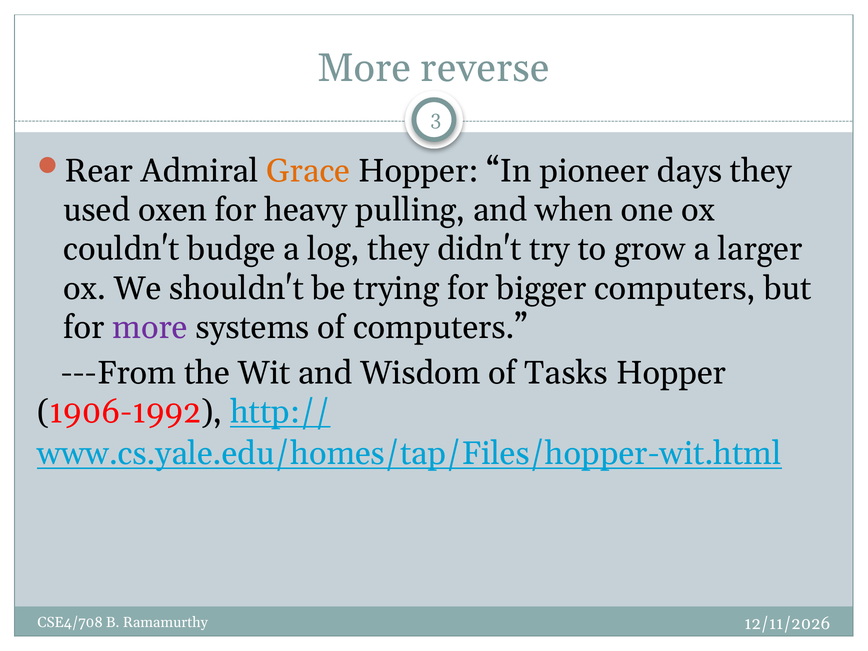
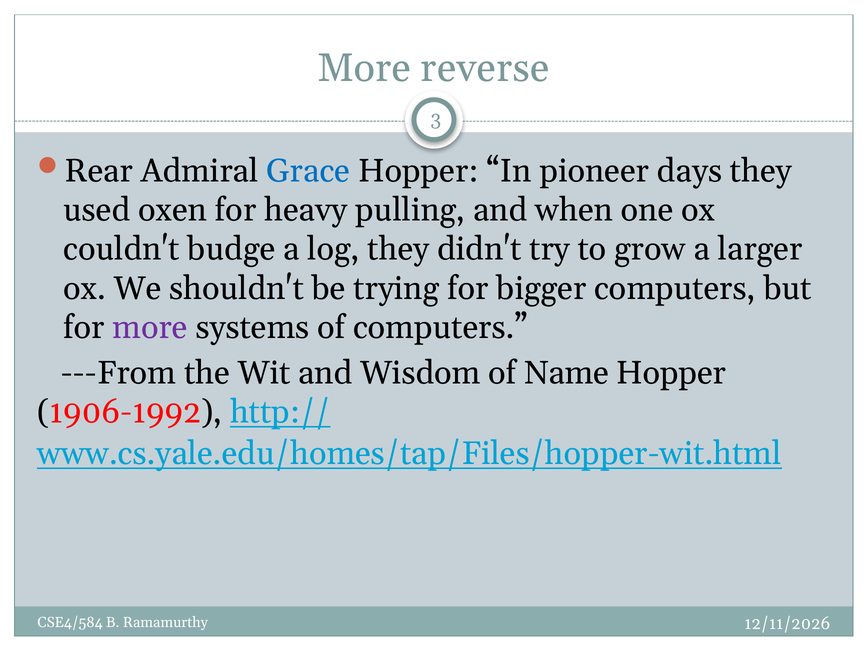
Grace colour: orange -> blue
Tasks: Tasks -> Name
CSE4/708: CSE4/708 -> CSE4/584
